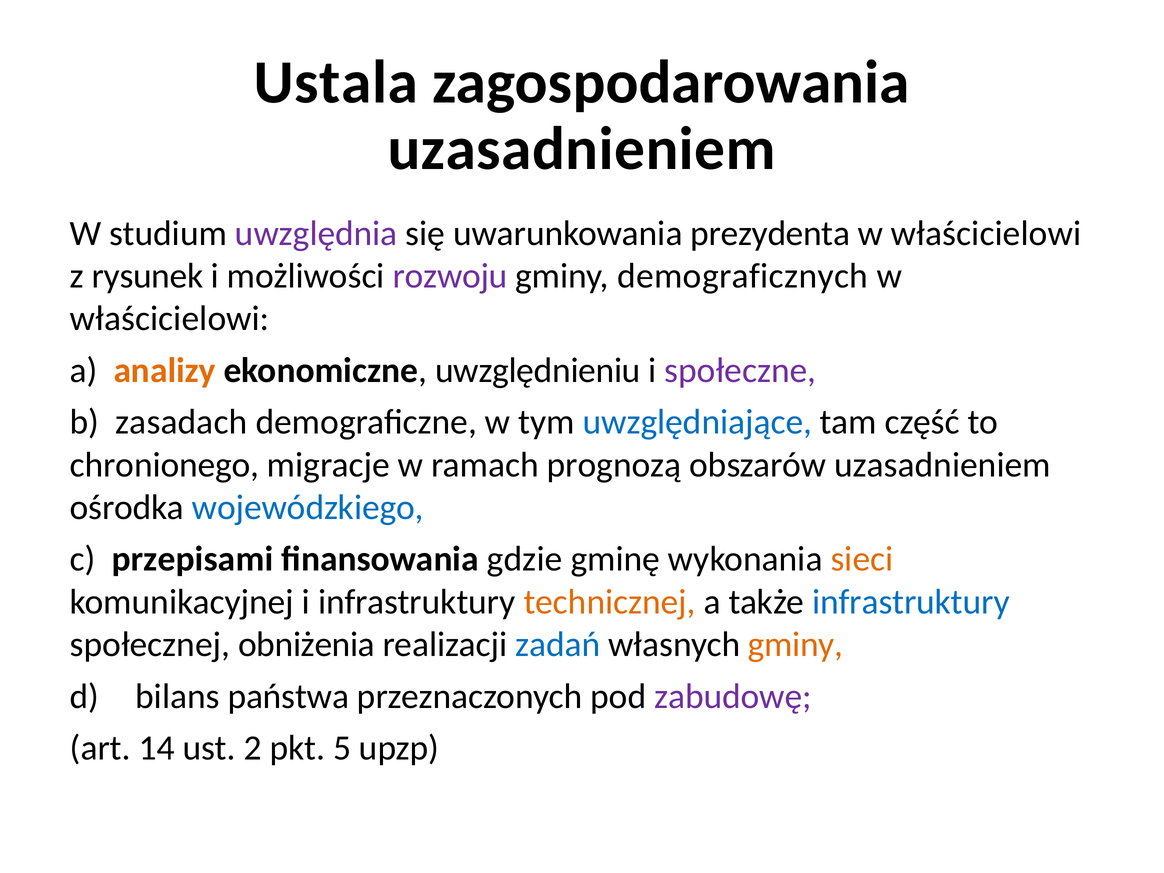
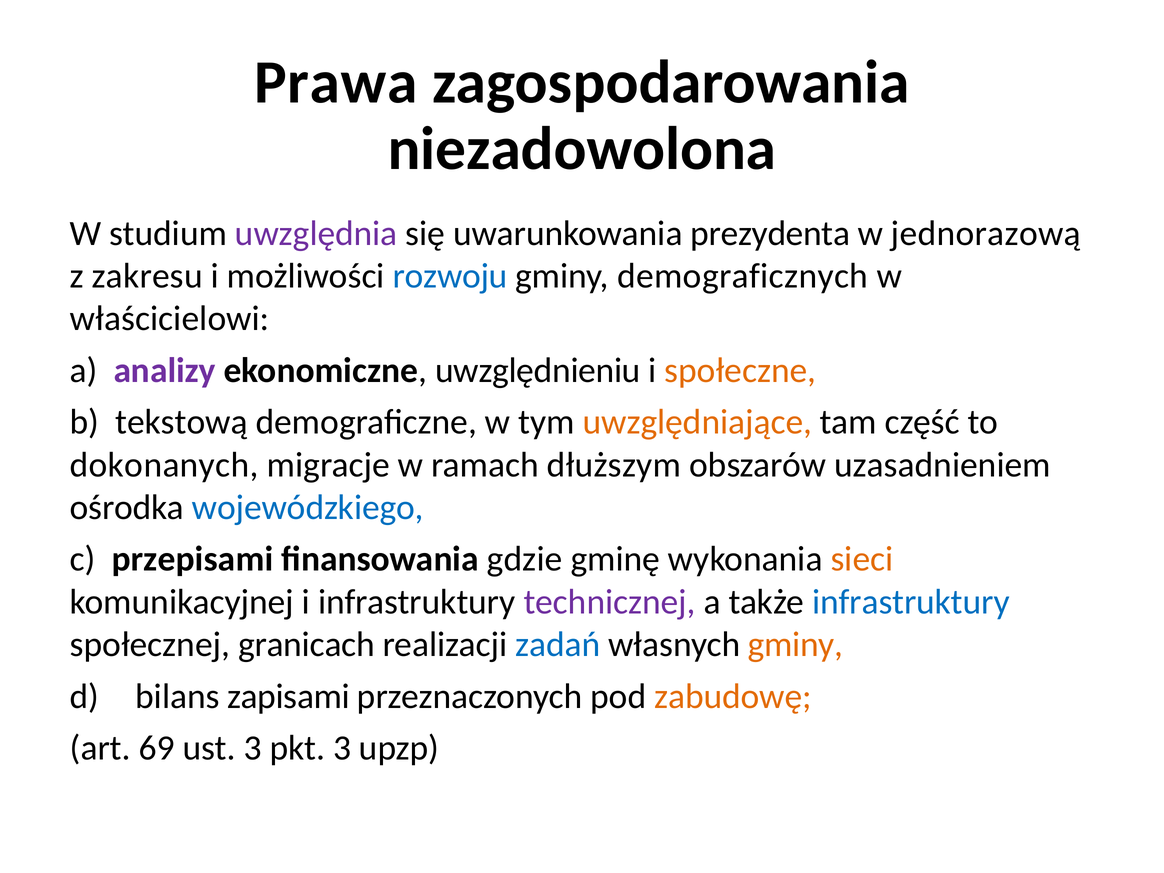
Ustala: Ustala -> Prawa
uzasadnieniem at (582, 149): uzasadnieniem -> niezadowolona
właścicielowi at (986, 233): właścicielowi -> jednorazową
rysunek: rysunek -> zakresu
rozwoju colour: purple -> blue
analizy colour: orange -> purple
społeczne colour: purple -> orange
zasadach: zasadach -> tekstową
uwzględniające colour: blue -> orange
chronionego: chronionego -> dokonanych
prognozą: prognozą -> dłuższym
technicznej colour: orange -> purple
obniżenia: obniżenia -> granicach
państwa: państwa -> zapisami
zabudowę colour: purple -> orange
14: 14 -> 69
ust 2: 2 -> 3
pkt 5: 5 -> 3
